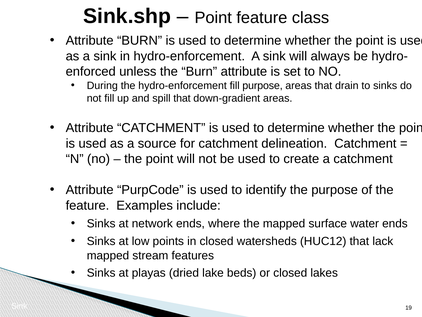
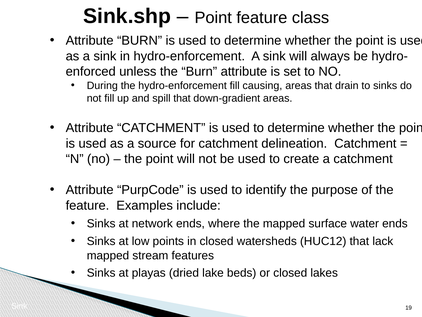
fill purpose: purpose -> causing
